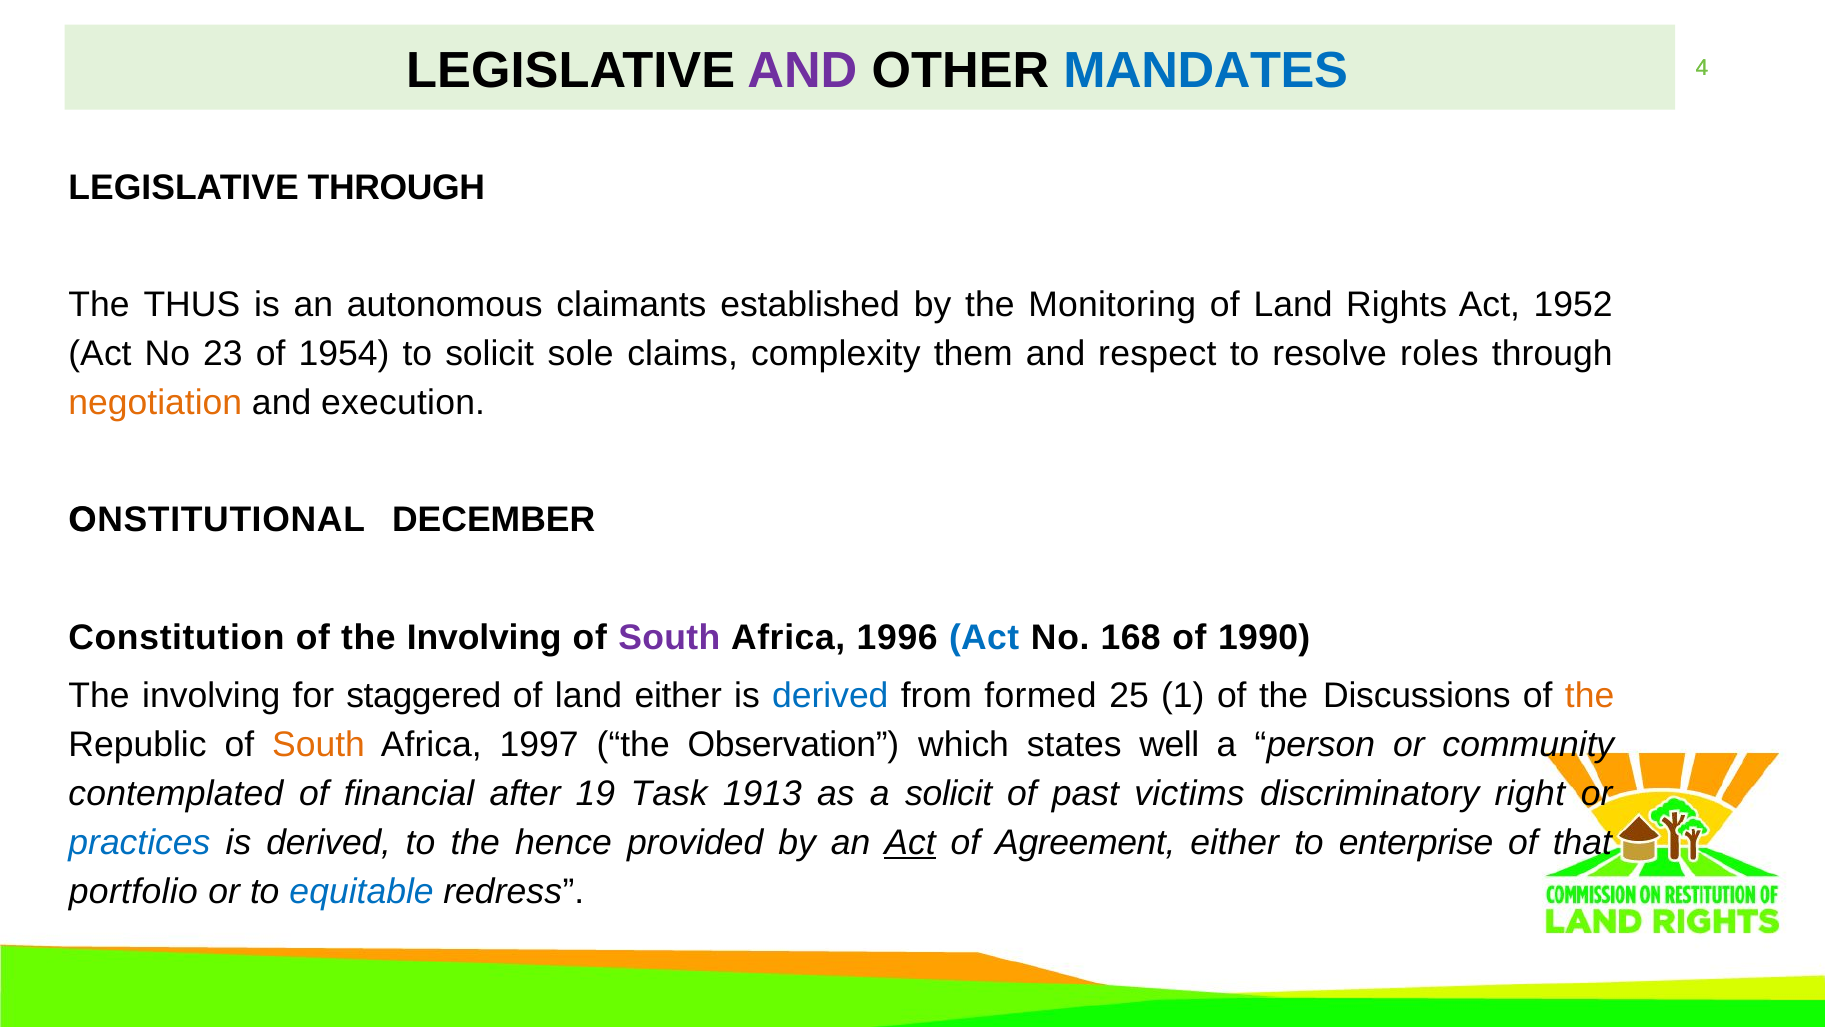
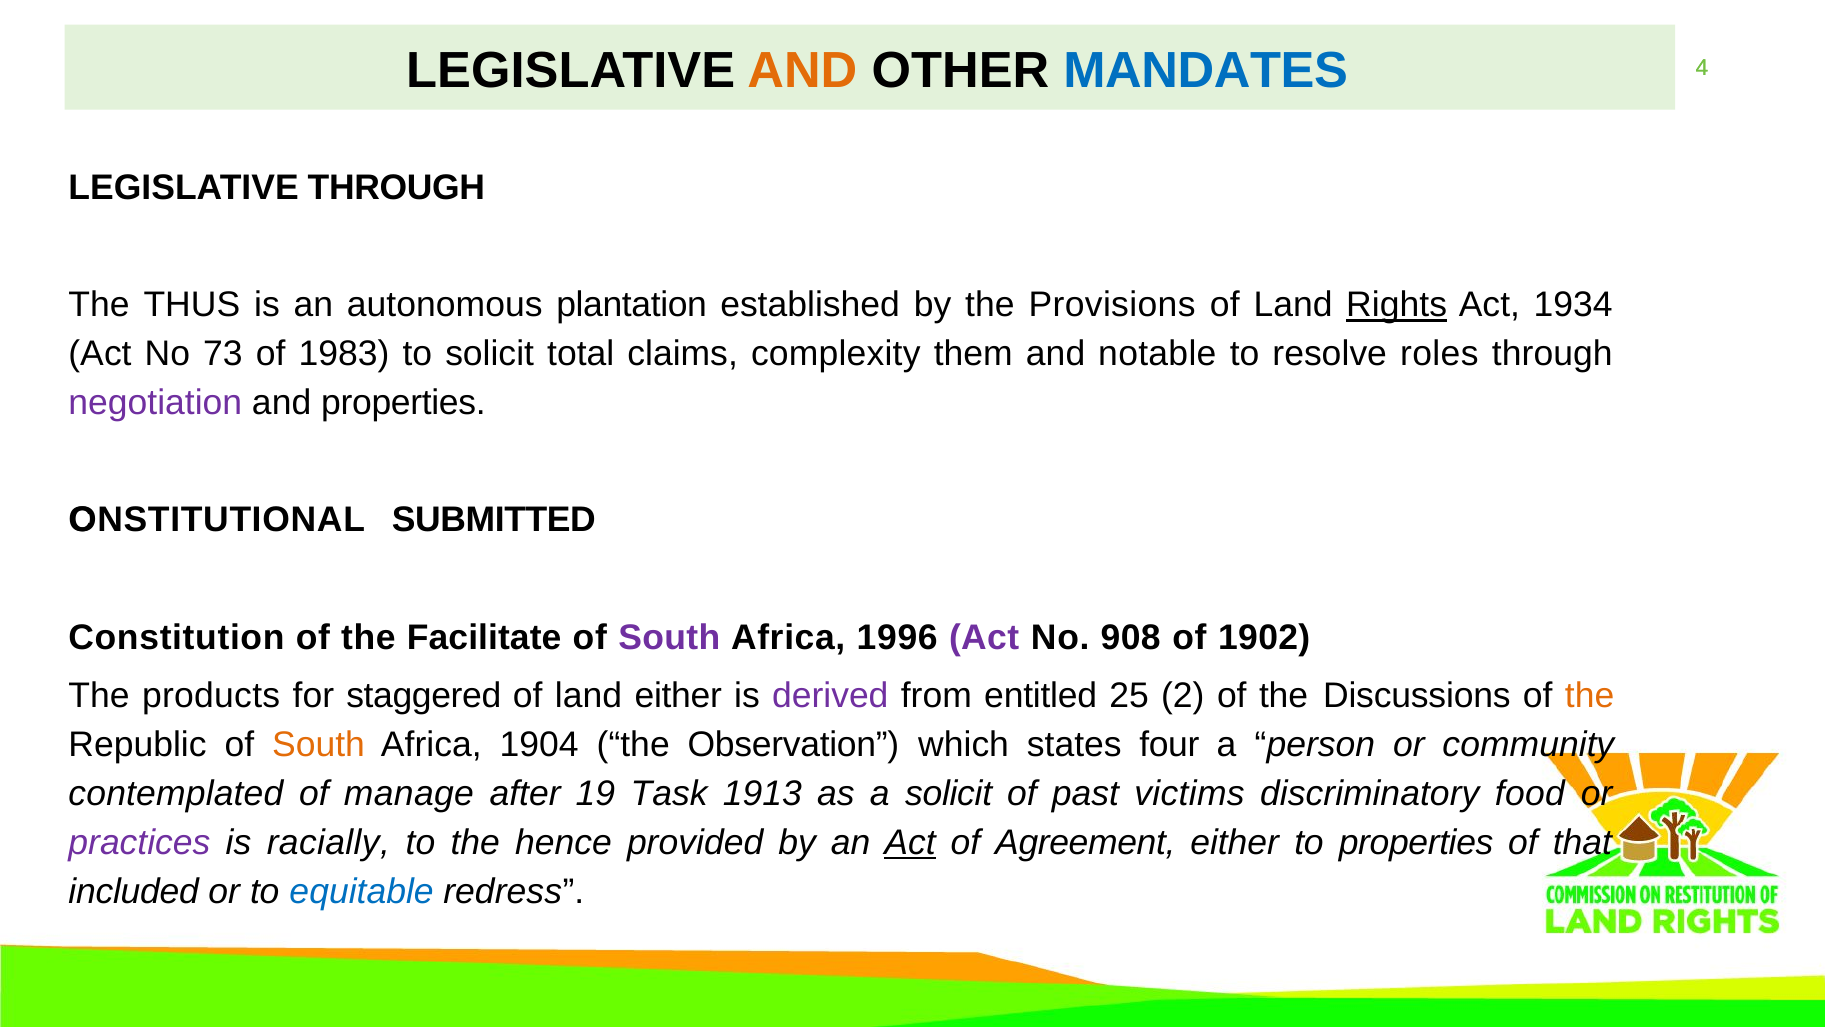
AND at (802, 71) colour: purple -> orange
claimants: claimants -> plantation
Monitoring: Monitoring -> Provisions
Rights underline: none -> present
1952: 1952 -> 1934
23: 23 -> 73
1954: 1954 -> 1983
sole: sole -> total
respect: respect -> notable
negotiation colour: orange -> purple
and execution: execution -> properties
DECEMBER: DECEMBER -> SUBMITTED
of the Involving: Involving -> Facilitate
Act at (984, 637) colour: blue -> purple
168: 168 -> 908
1990: 1990 -> 1902
involving at (211, 696): involving -> products
derived at (830, 696) colour: blue -> purple
formed: formed -> entitled
1: 1 -> 2
1997: 1997 -> 1904
well: well -> four
financial: financial -> manage
right: right -> food
practices colour: blue -> purple
derived at (329, 843): derived -> racially
to enterprise: enterprise -> properties
portfolio: portfolio -> included
